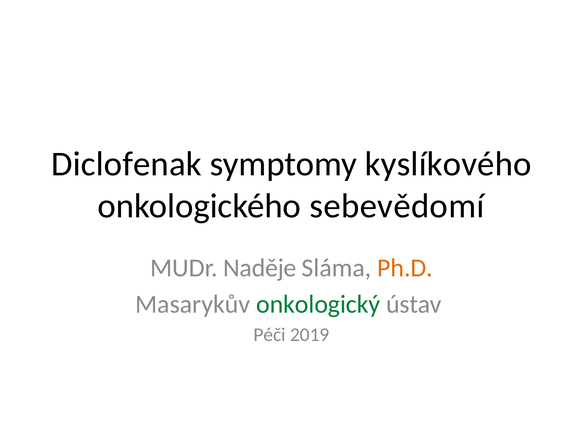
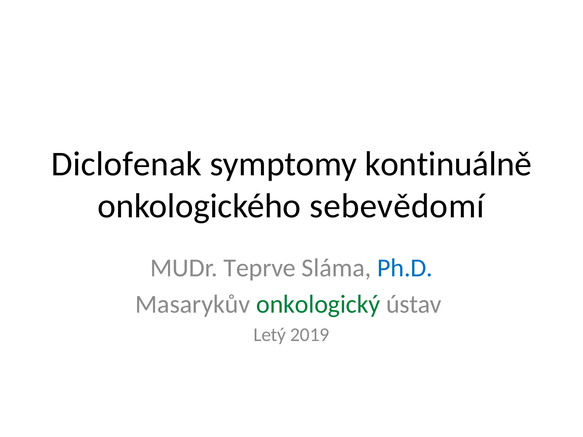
kyslíkového: kyslíkového -> kontinuálně
Naděje: Naděje -> Teprve
Ph.D colour: orange -> blue
Péči: Péči -> Letý
